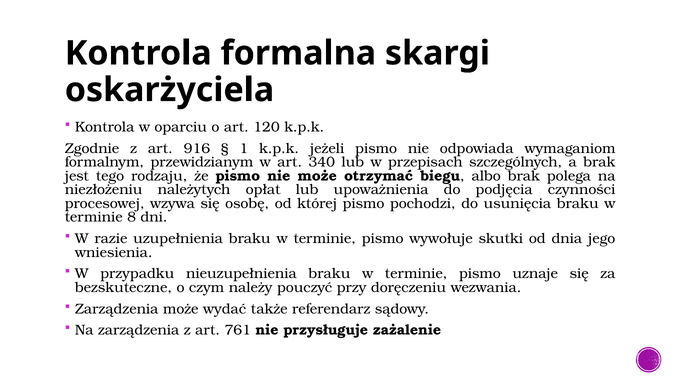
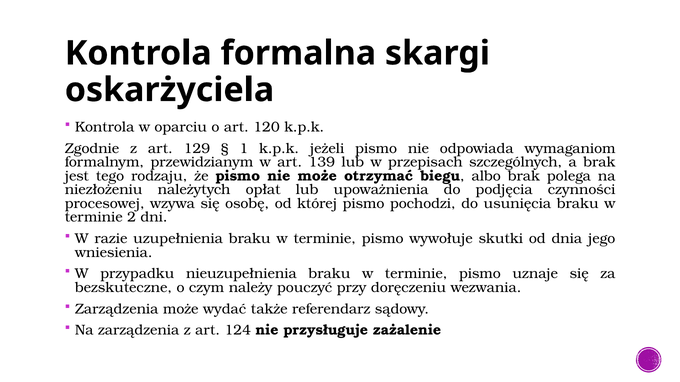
916: 916 -> 129
340: 340 -> 139
8: 8 -> 2
761: 761 -> 124
